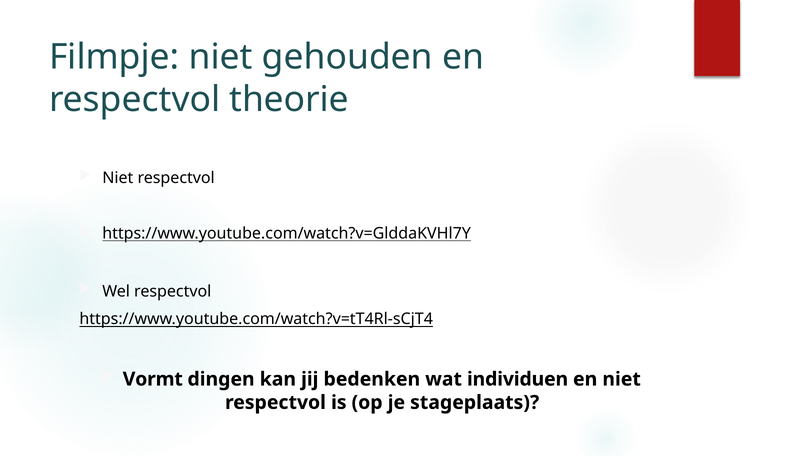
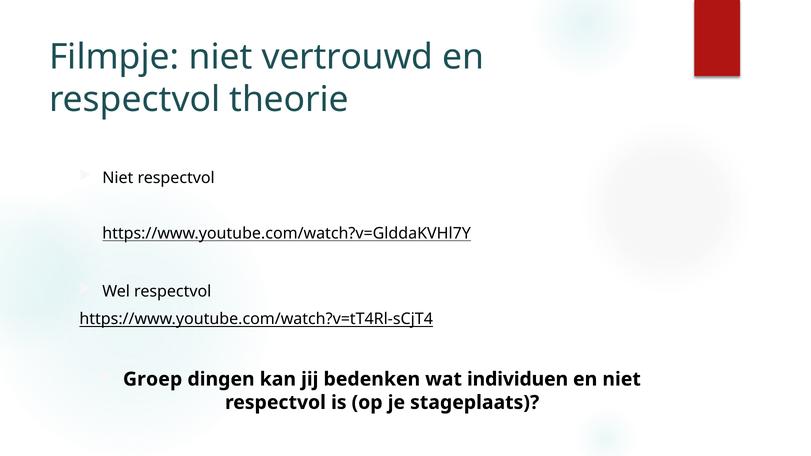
gehouden: gehouden -> vertrouwd
Vormt: Vormt -> Groep
